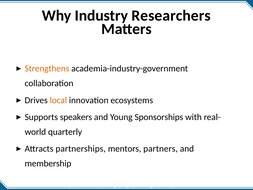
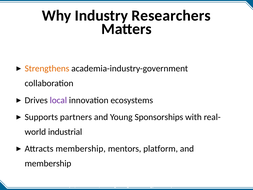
local colour: orange -> purple
speakers: speakers -> partners
quarterly: quarterly -> industrial
Attracts partnerships: partnerships -> membership
partners: partners -> platform
